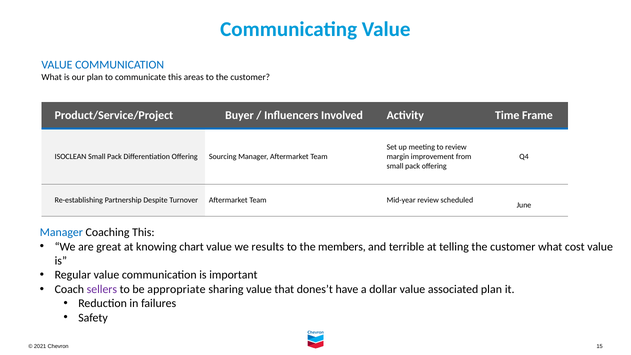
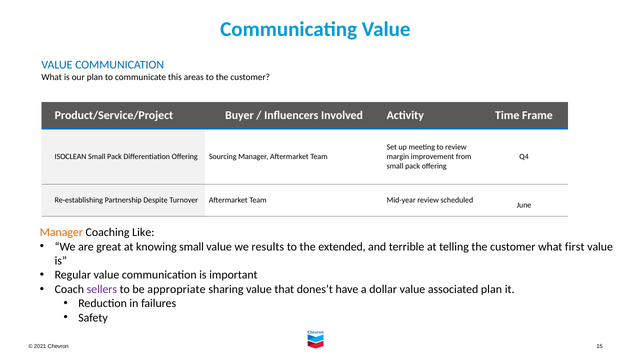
Manager at (61, 232) colour: blue -> orange
Coaching This: This -> Like
knowing chart: chart -> small
members: members -> extended
cost: cost -> first
